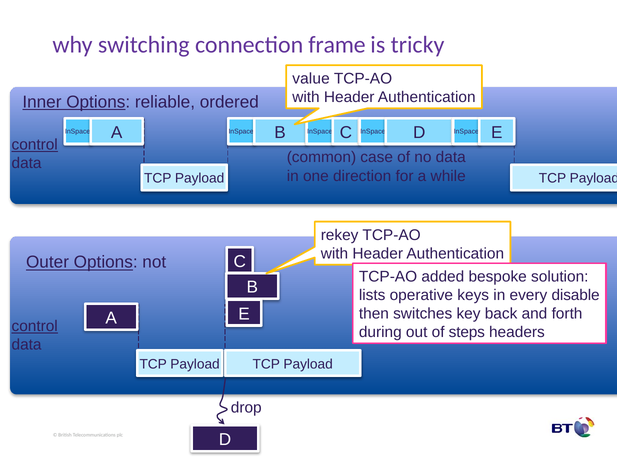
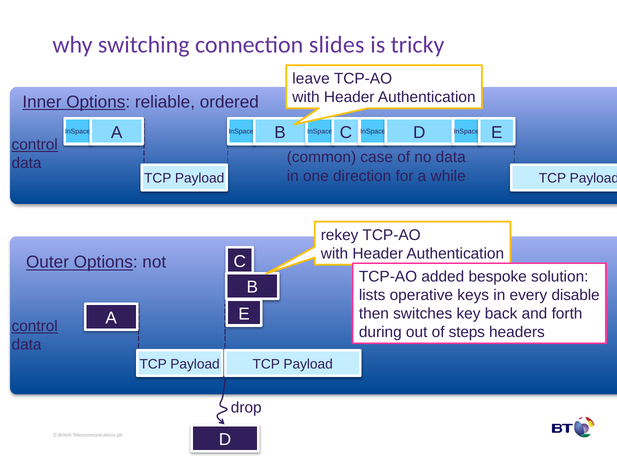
frame: frame -> slides
value: value -> leave
